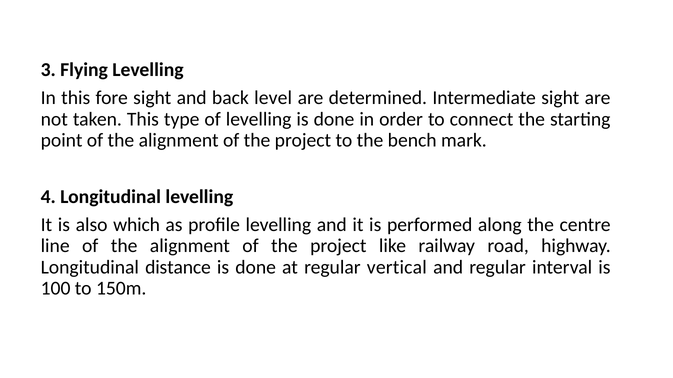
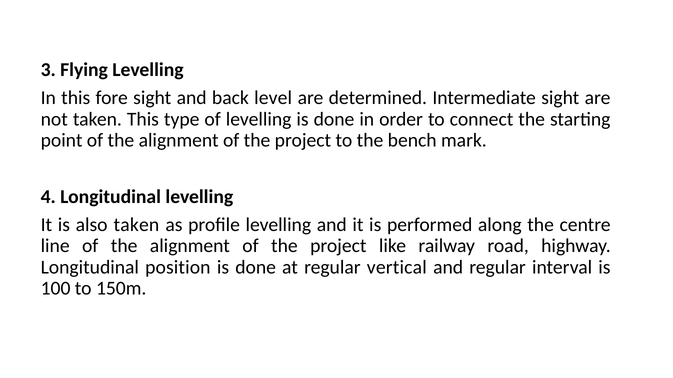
also which: which -> taken
distance: distance -> position
